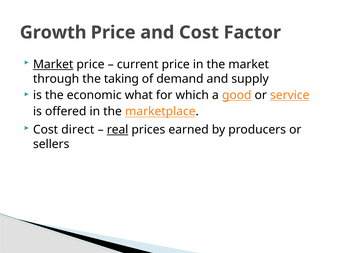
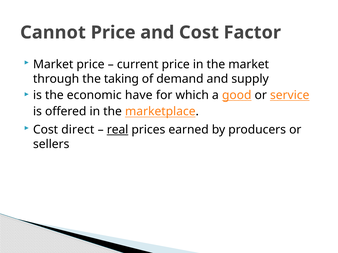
Growth: Growth -> Cannot
Market at (53, 64) underline: present -> none
what: what -> have
